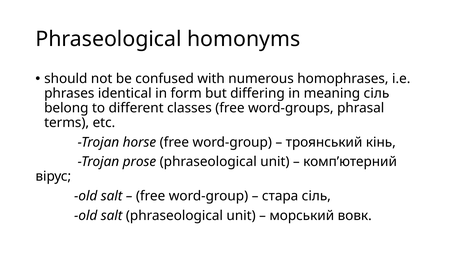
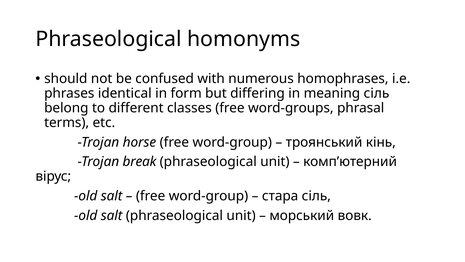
prose: prose -> break
